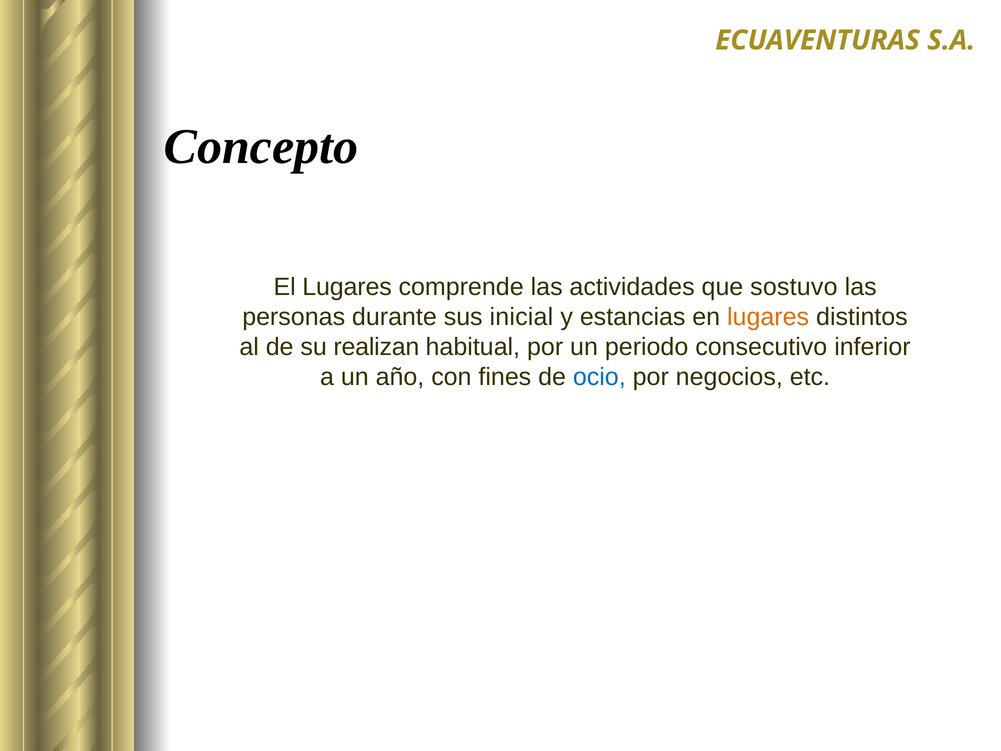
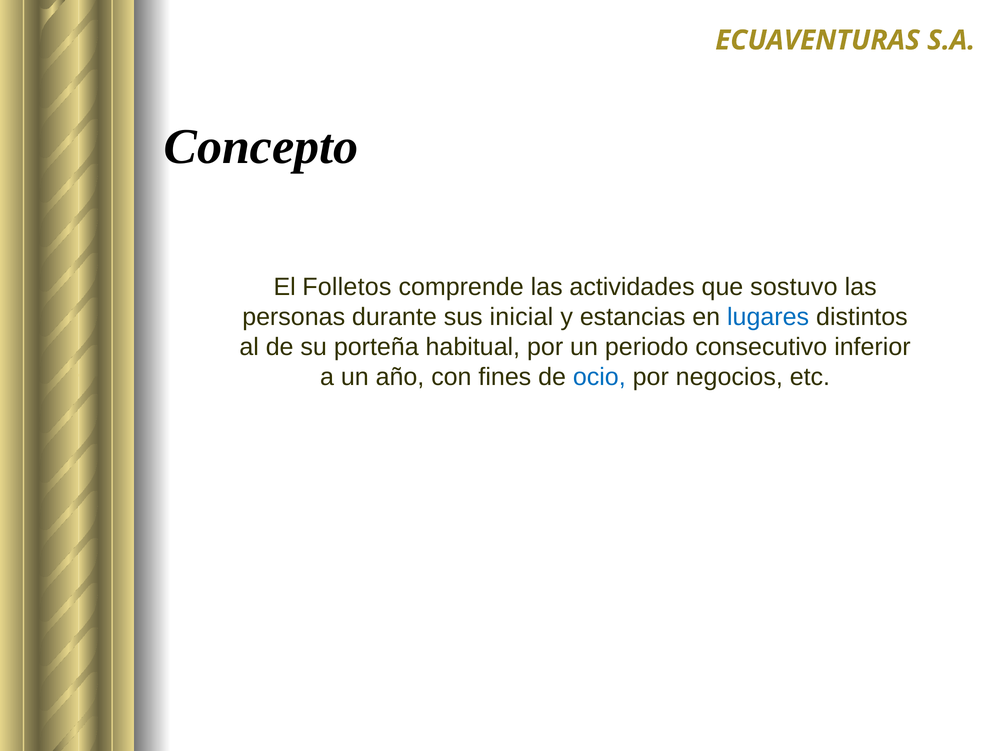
El Lugares: Lugares -> Folletos
lugares at (768, 317) colour: orange -> blue
realizan: realizan -> porteña
